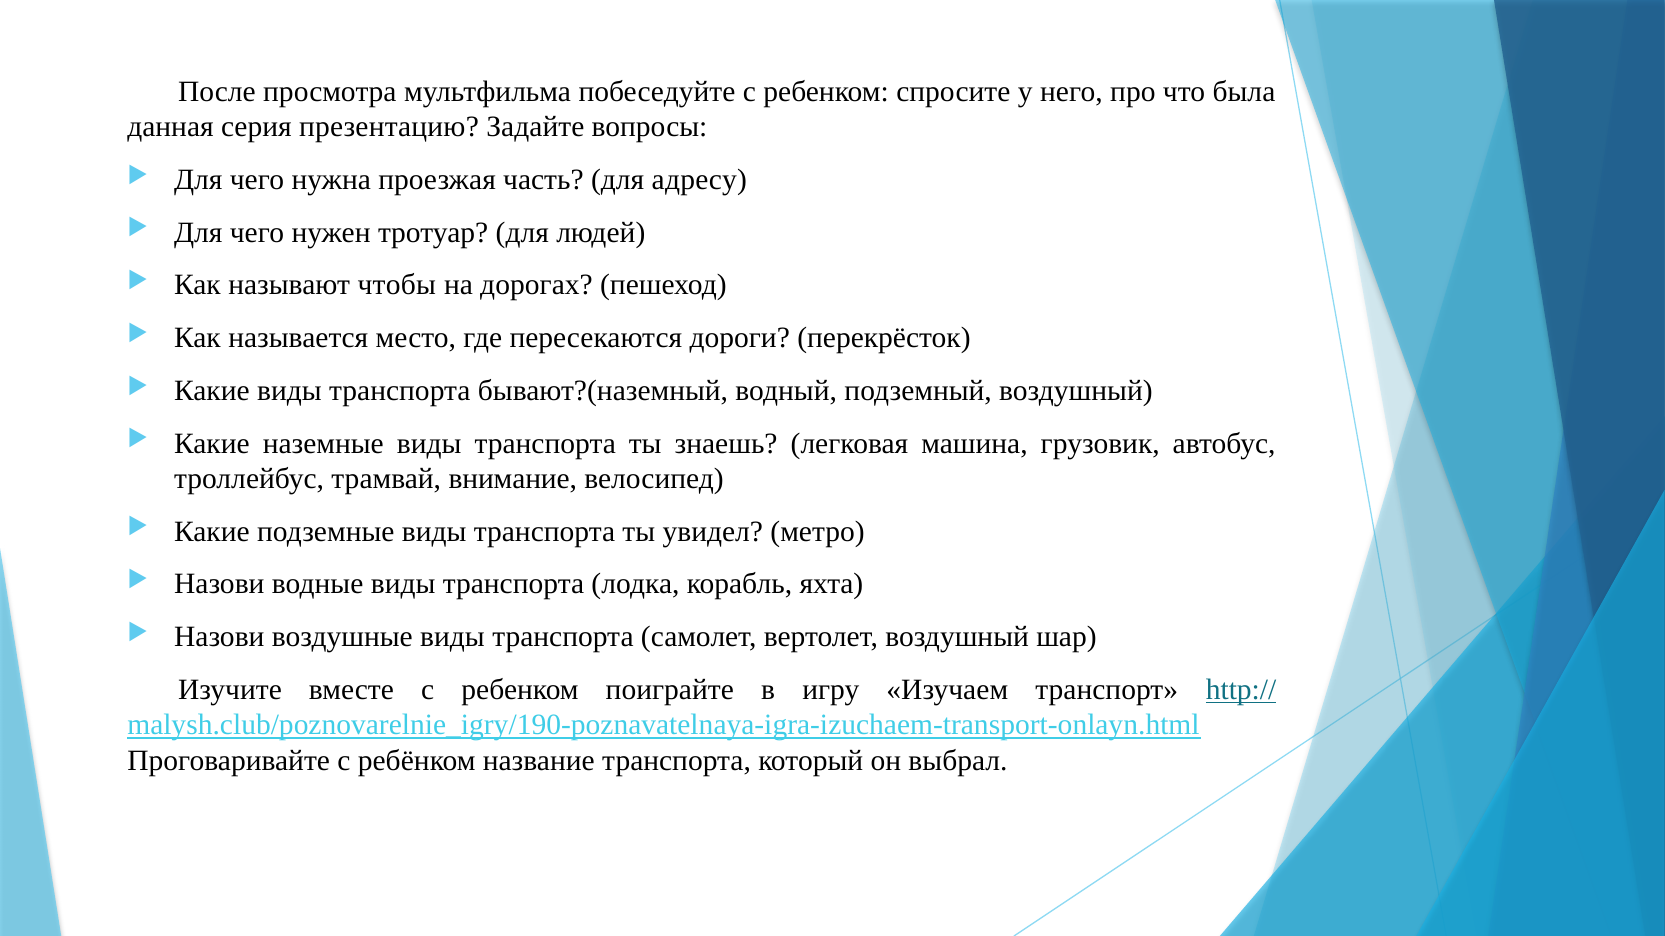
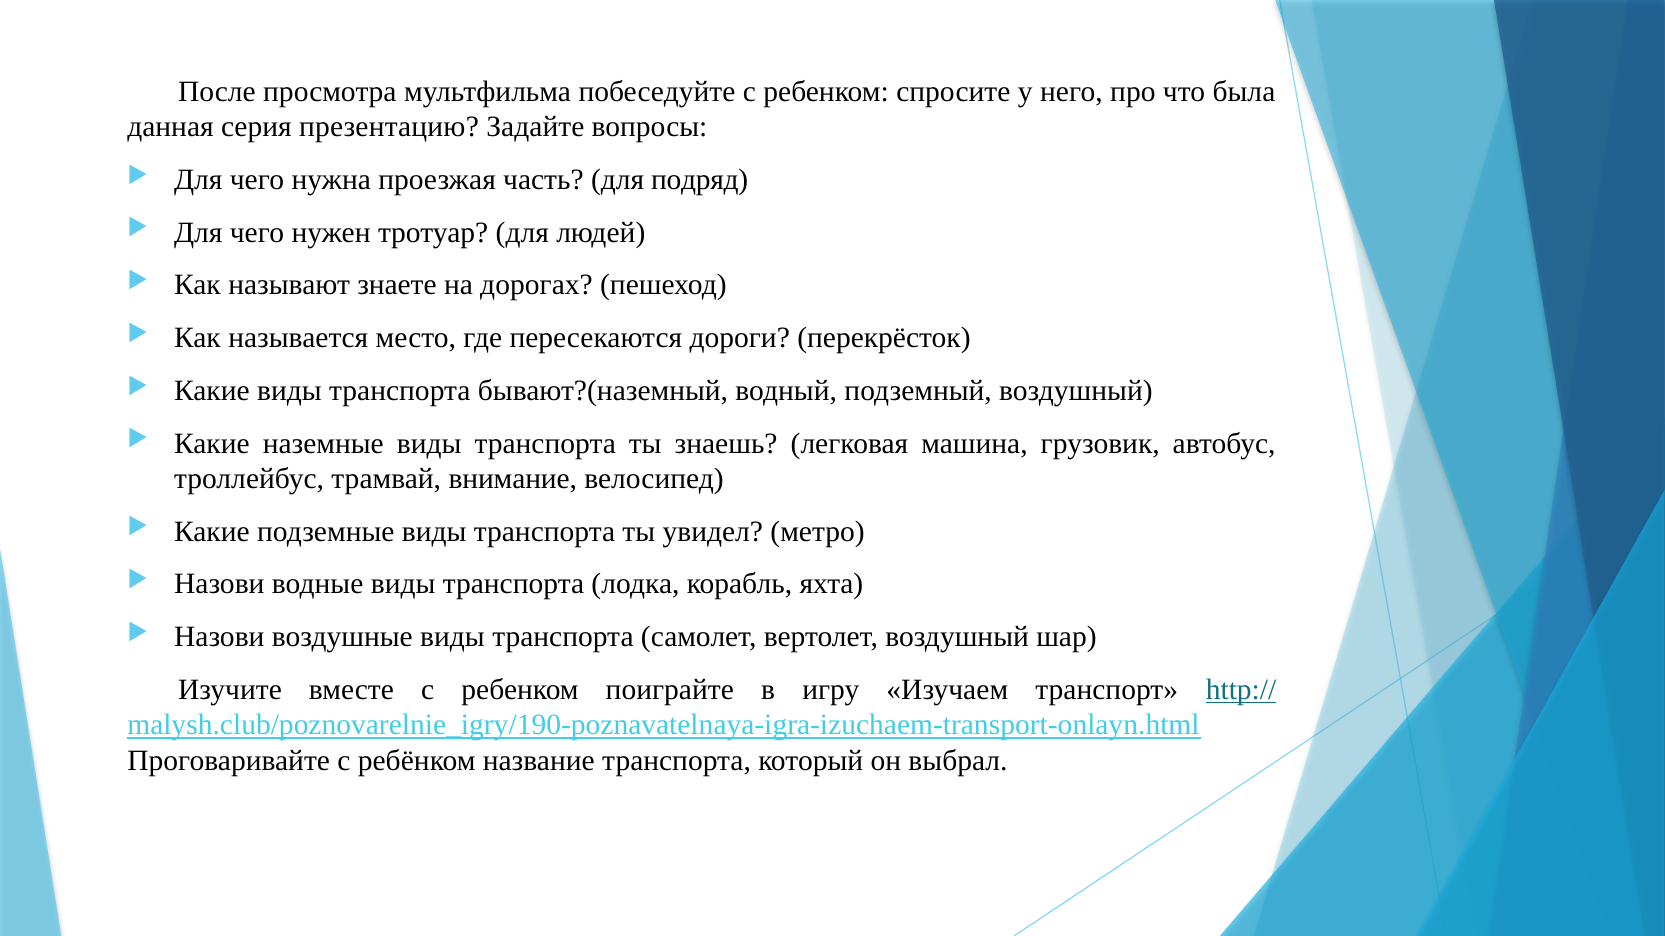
адресу: адресу -> подряд
чтобы: чтобы -> знаете
